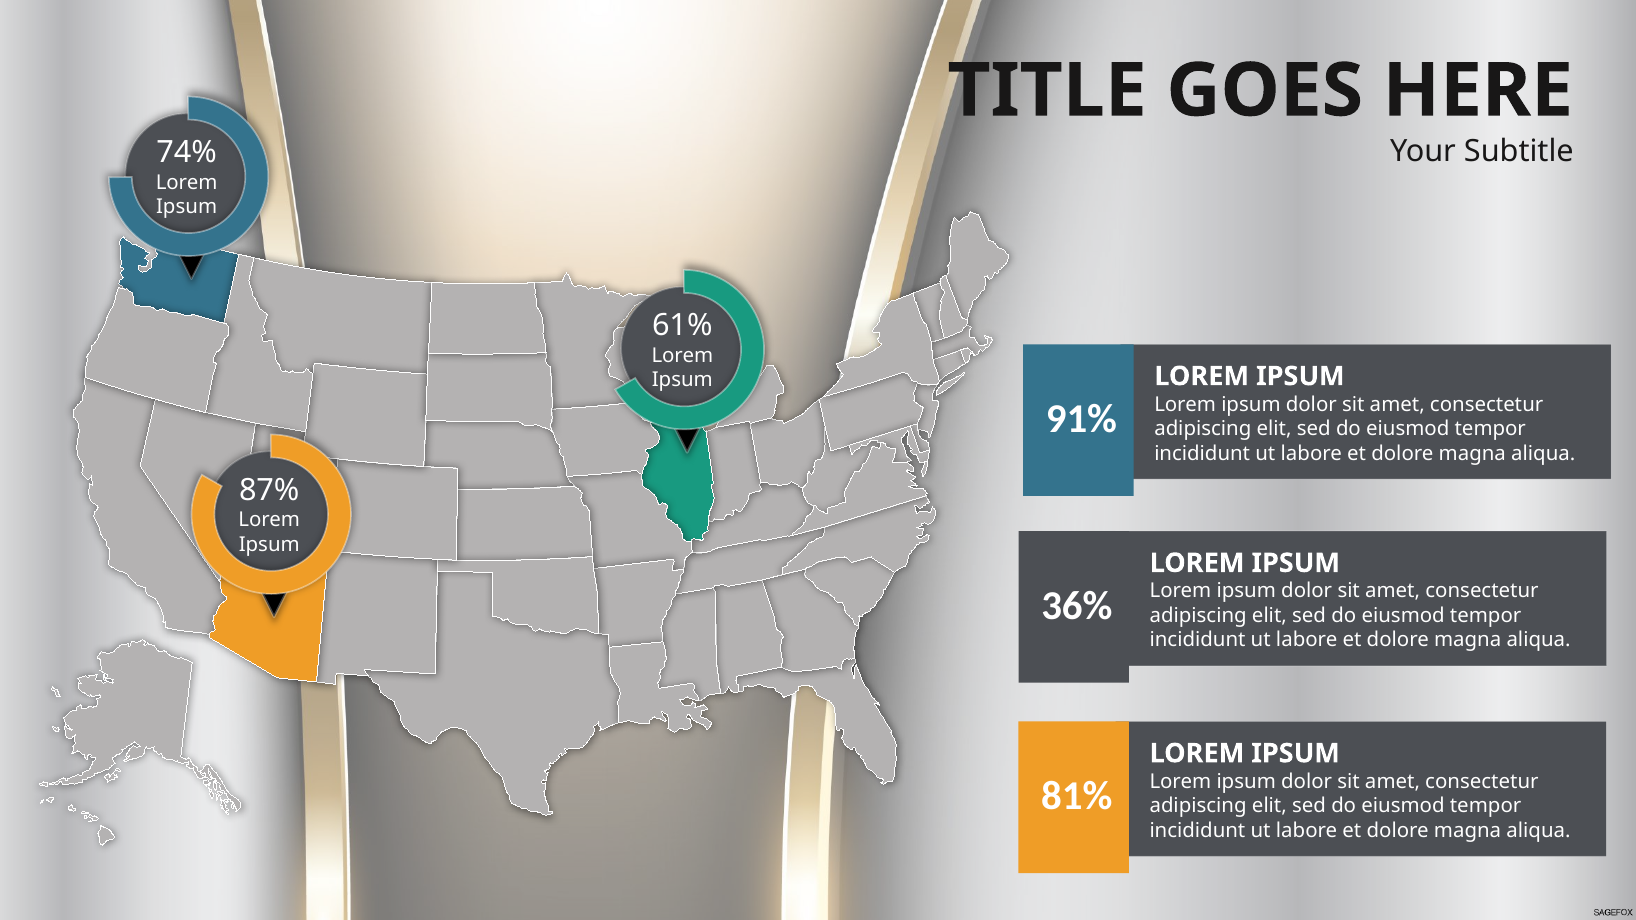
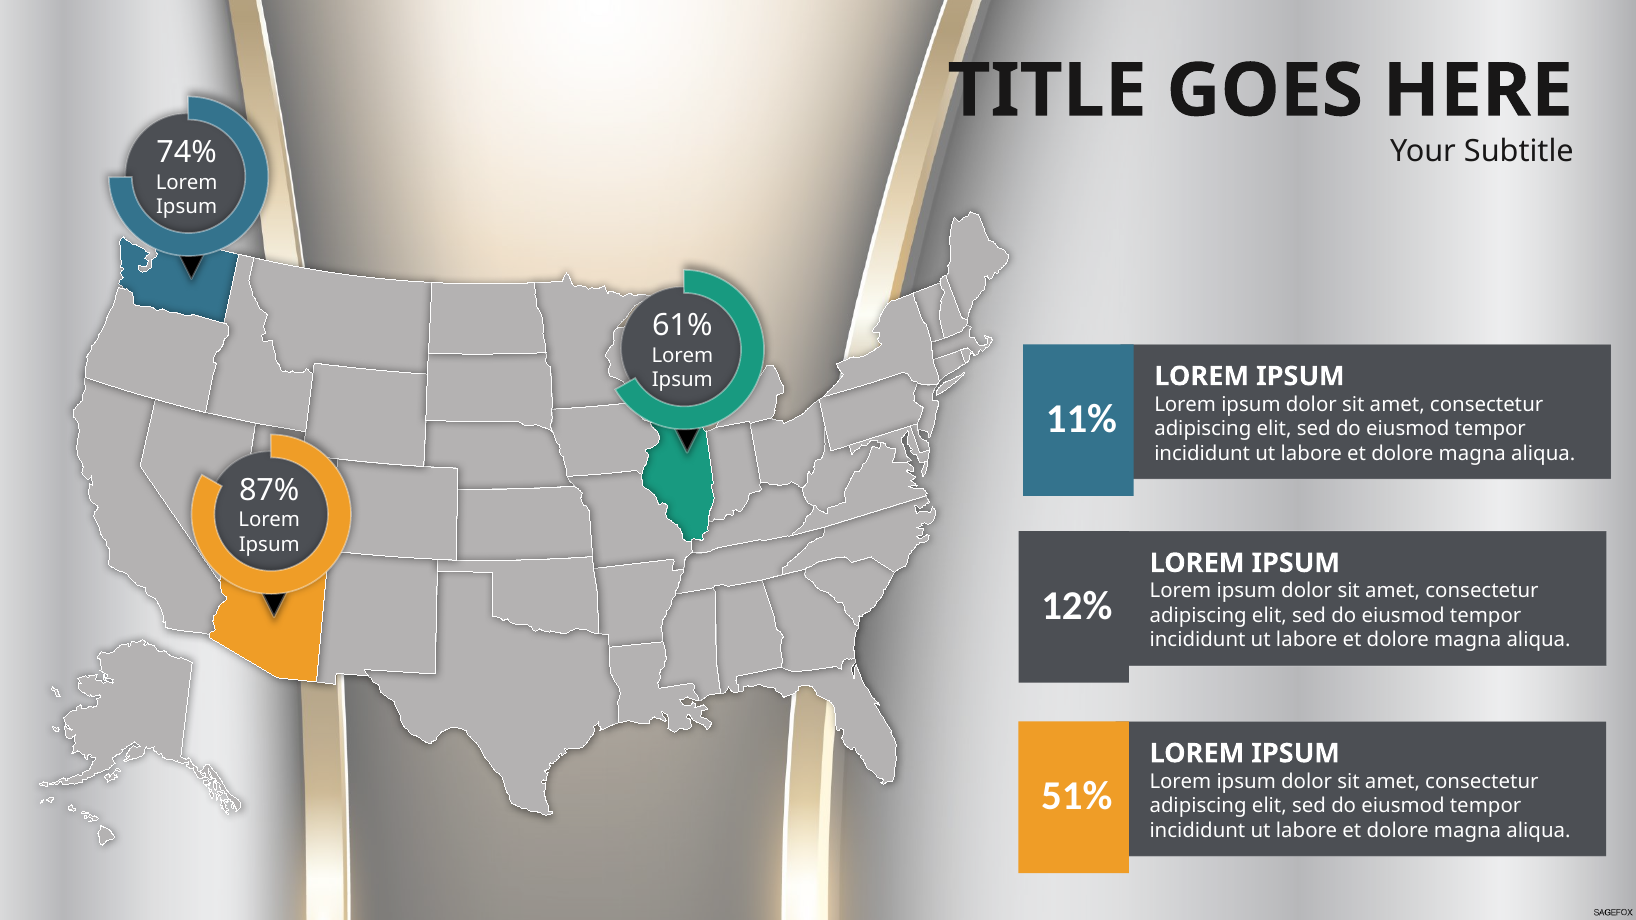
91%: 91% -> 11%
36%: 36% -> 12%
81%: 81% -> 51%
